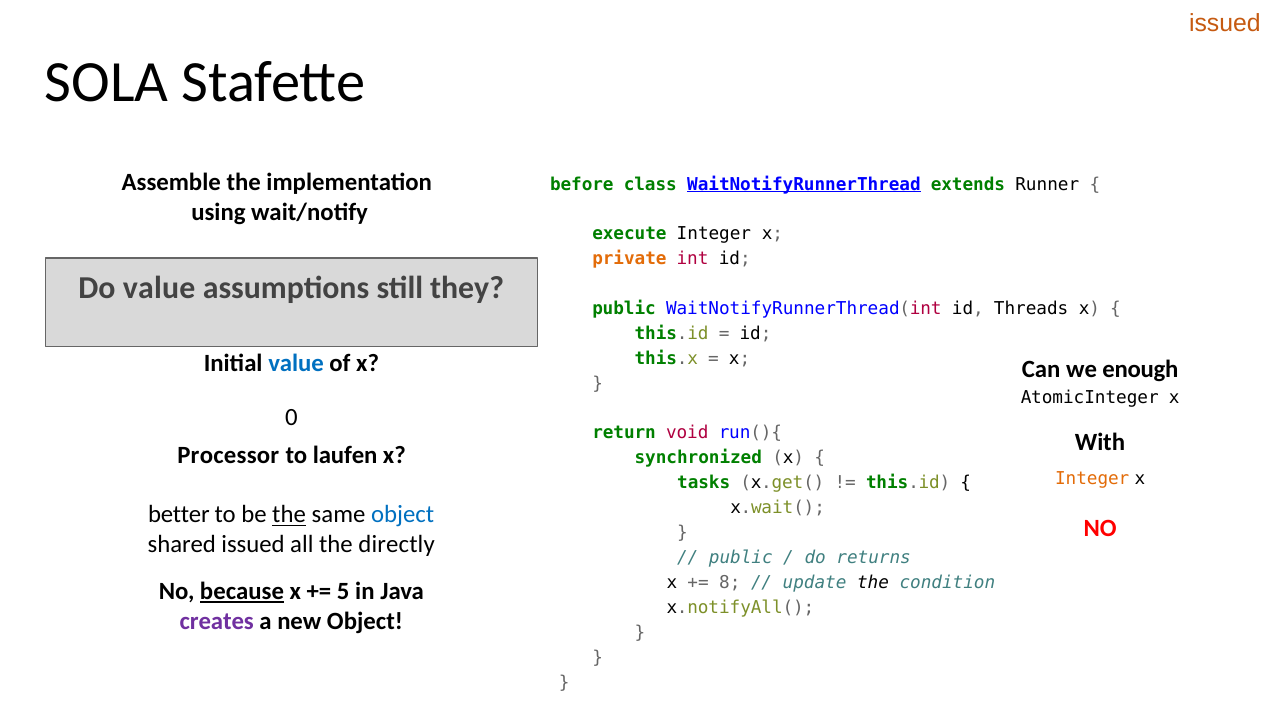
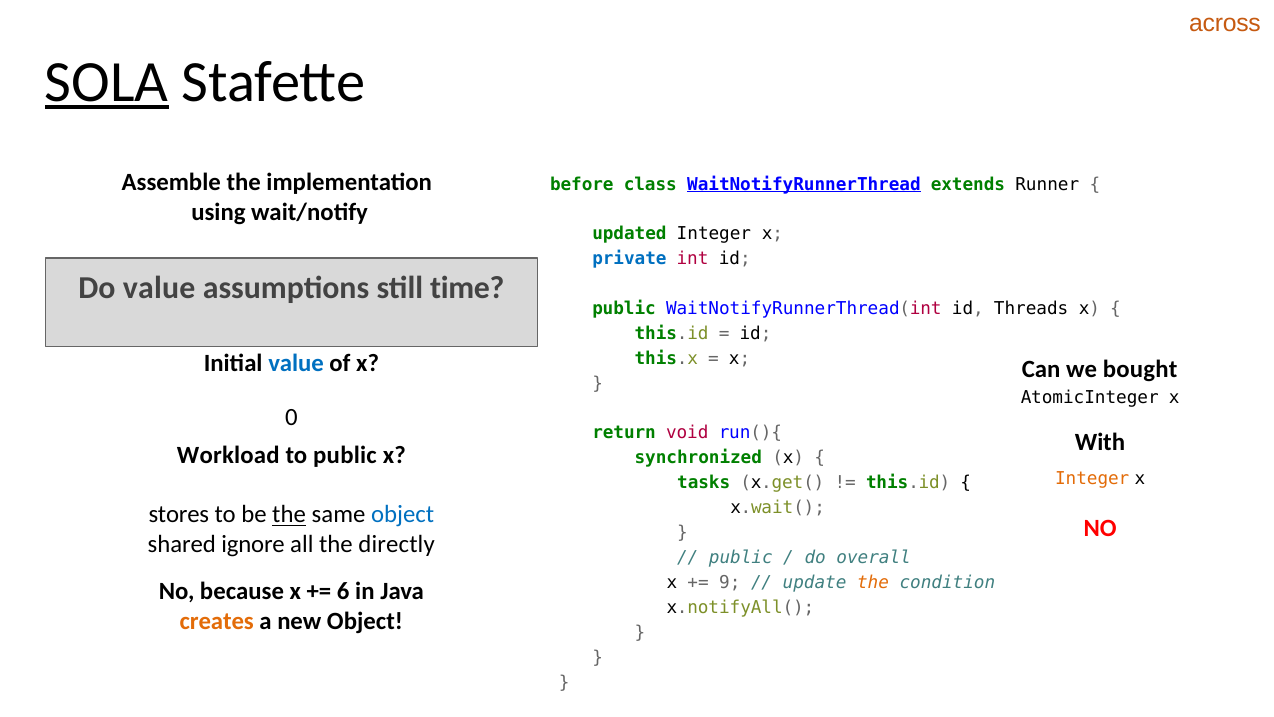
issued at (1225, 23): issued -> across
SOLA underline: none -> present
execute: execute -> updated
private colour: orange -> blue
they: they -> time
enough: enough -> bought
Processor: Processor -> Workload
to laufen: laufen -> public
better: better -> stores
shared issued: issued -> ignore
returns: returns -> overall
8: 8 -> 9
the at (873, 582) colour: black -> orange
because underline: present -> none
5: 5 -> 6
creates colour: purple -> orange
